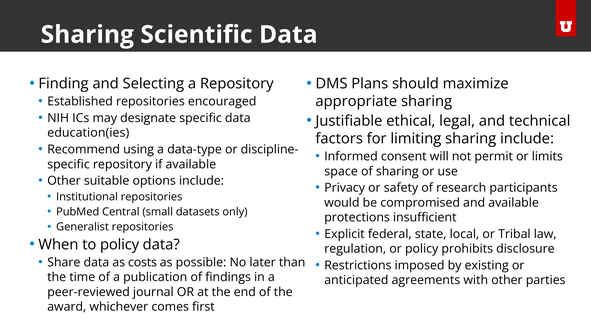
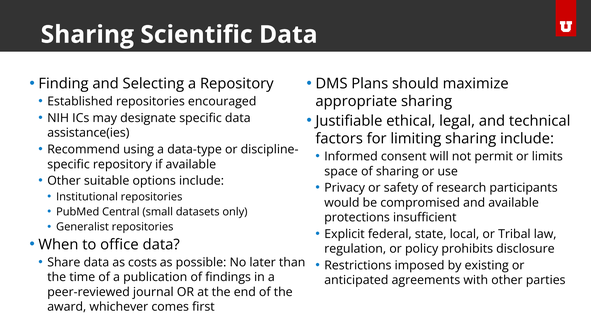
education(ies: education(ies -> assistance(ies
to policy: policy -> office
